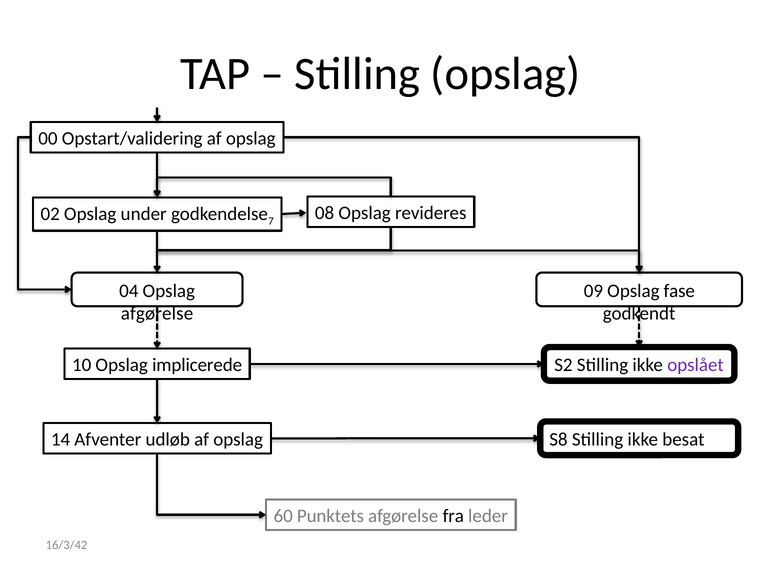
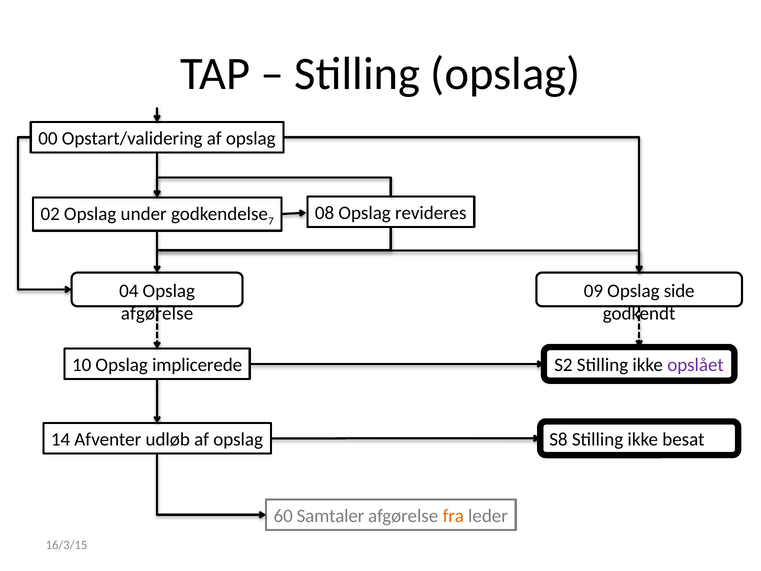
fase: fase -> side
Punktets: Punktets -> Samtaler
fra colour: black -> orange
16/3/42: 16/3/42 -> 16/3/15
